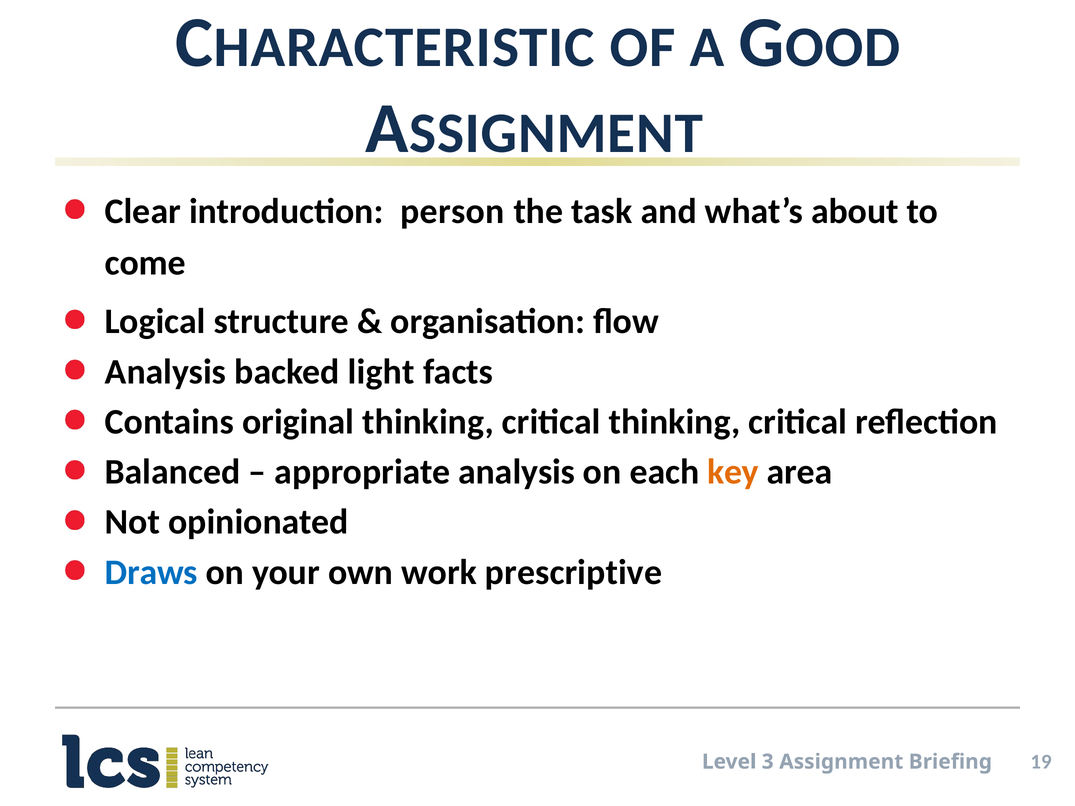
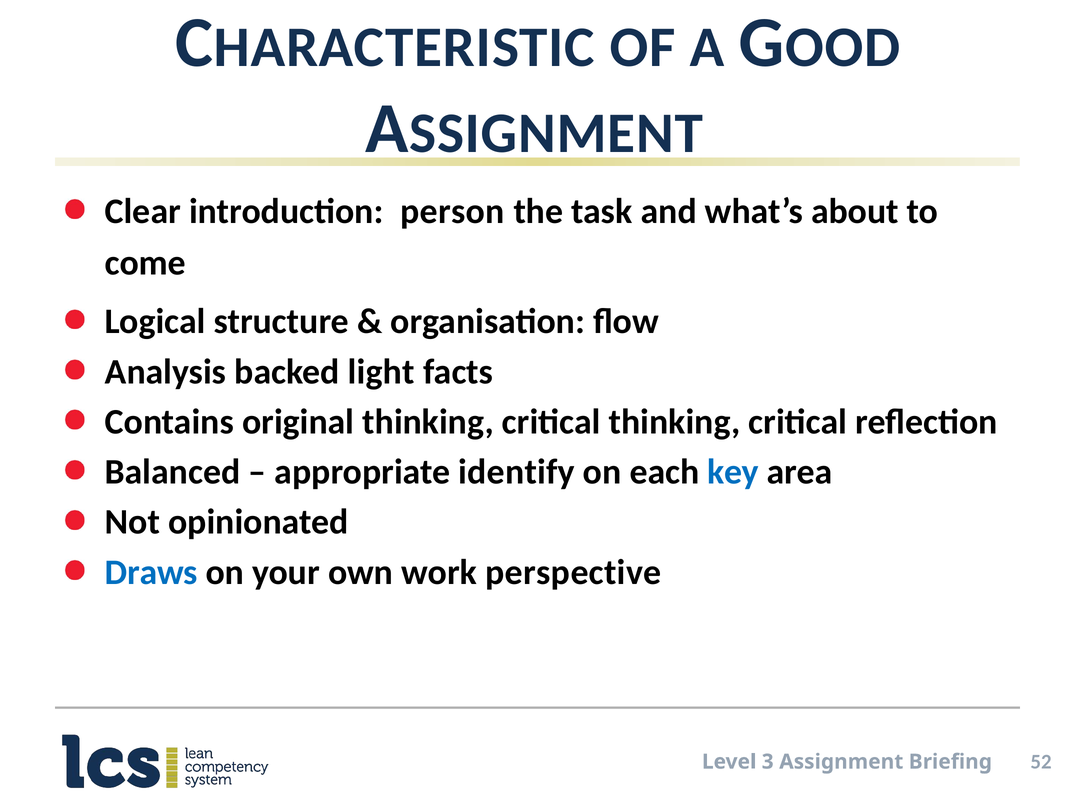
appropriate analysis: analysis -> identify
key colour: orange -> blue
prescriptive: prescriptive -> perspective
19: 19 -> 52
